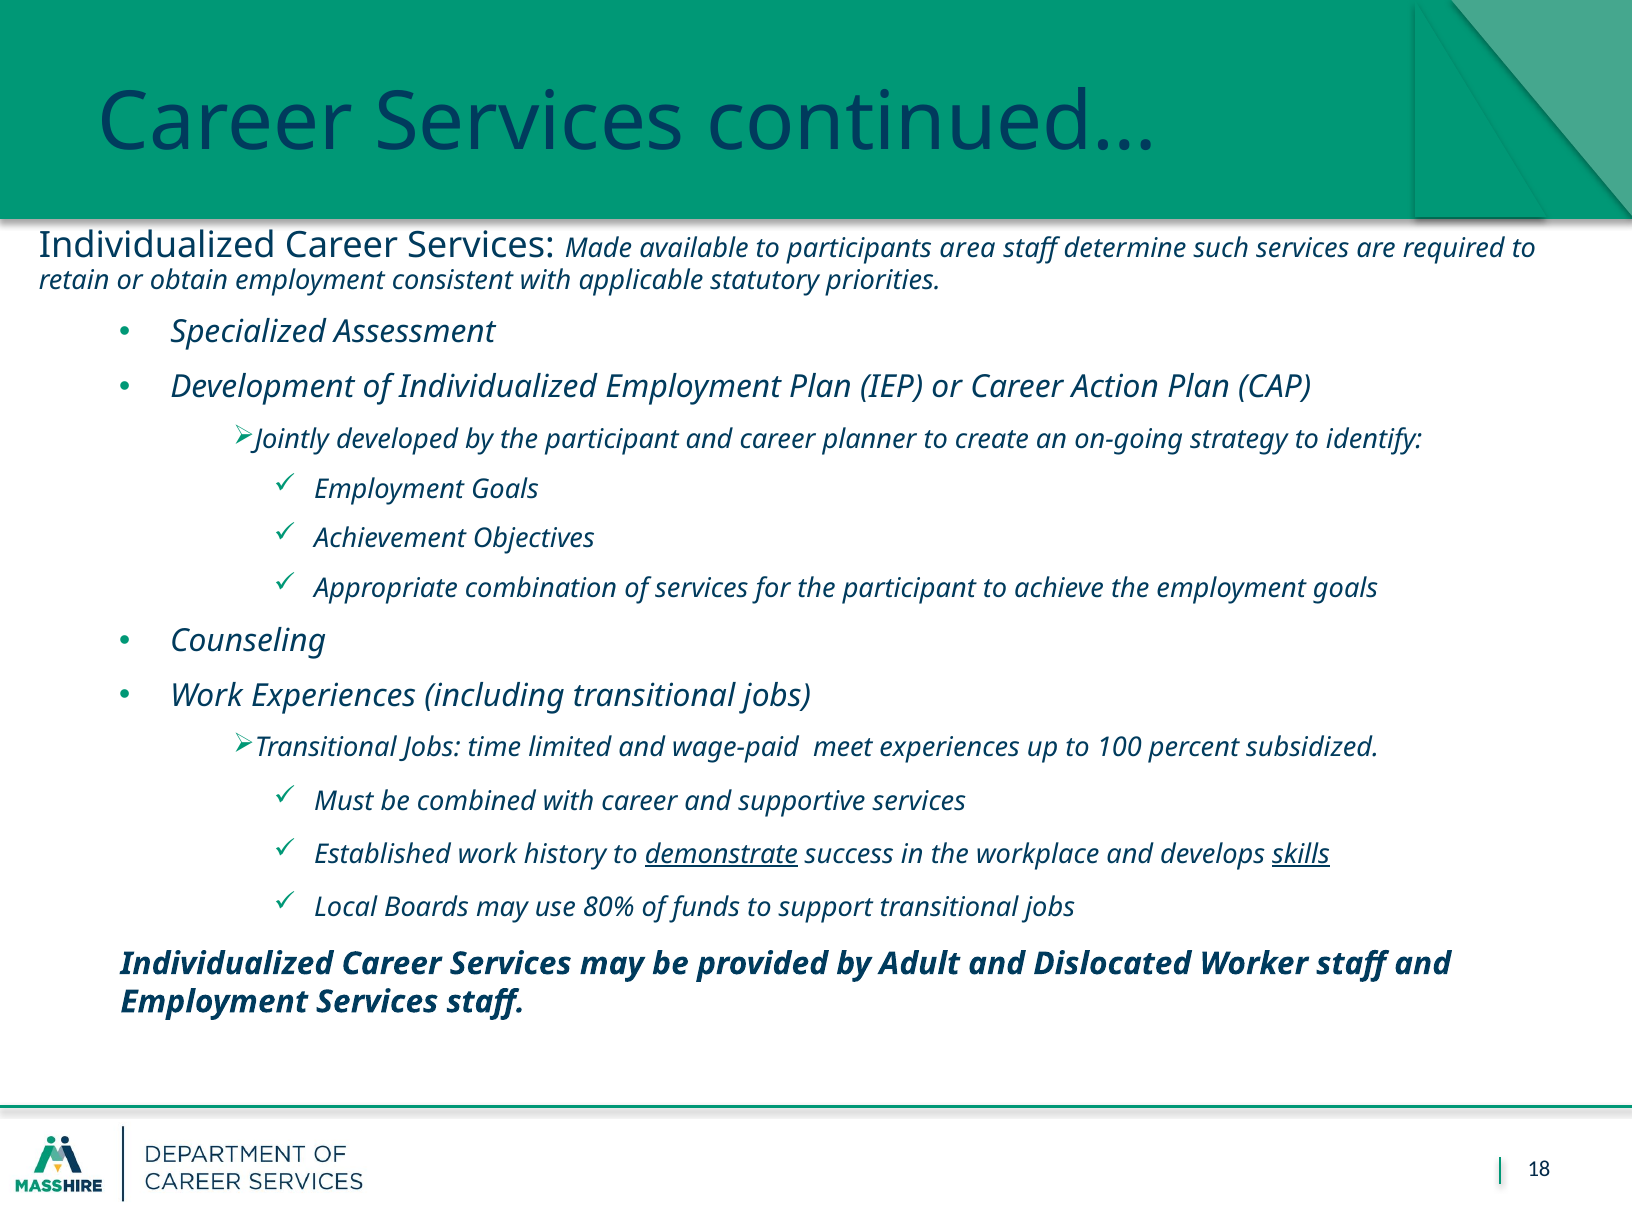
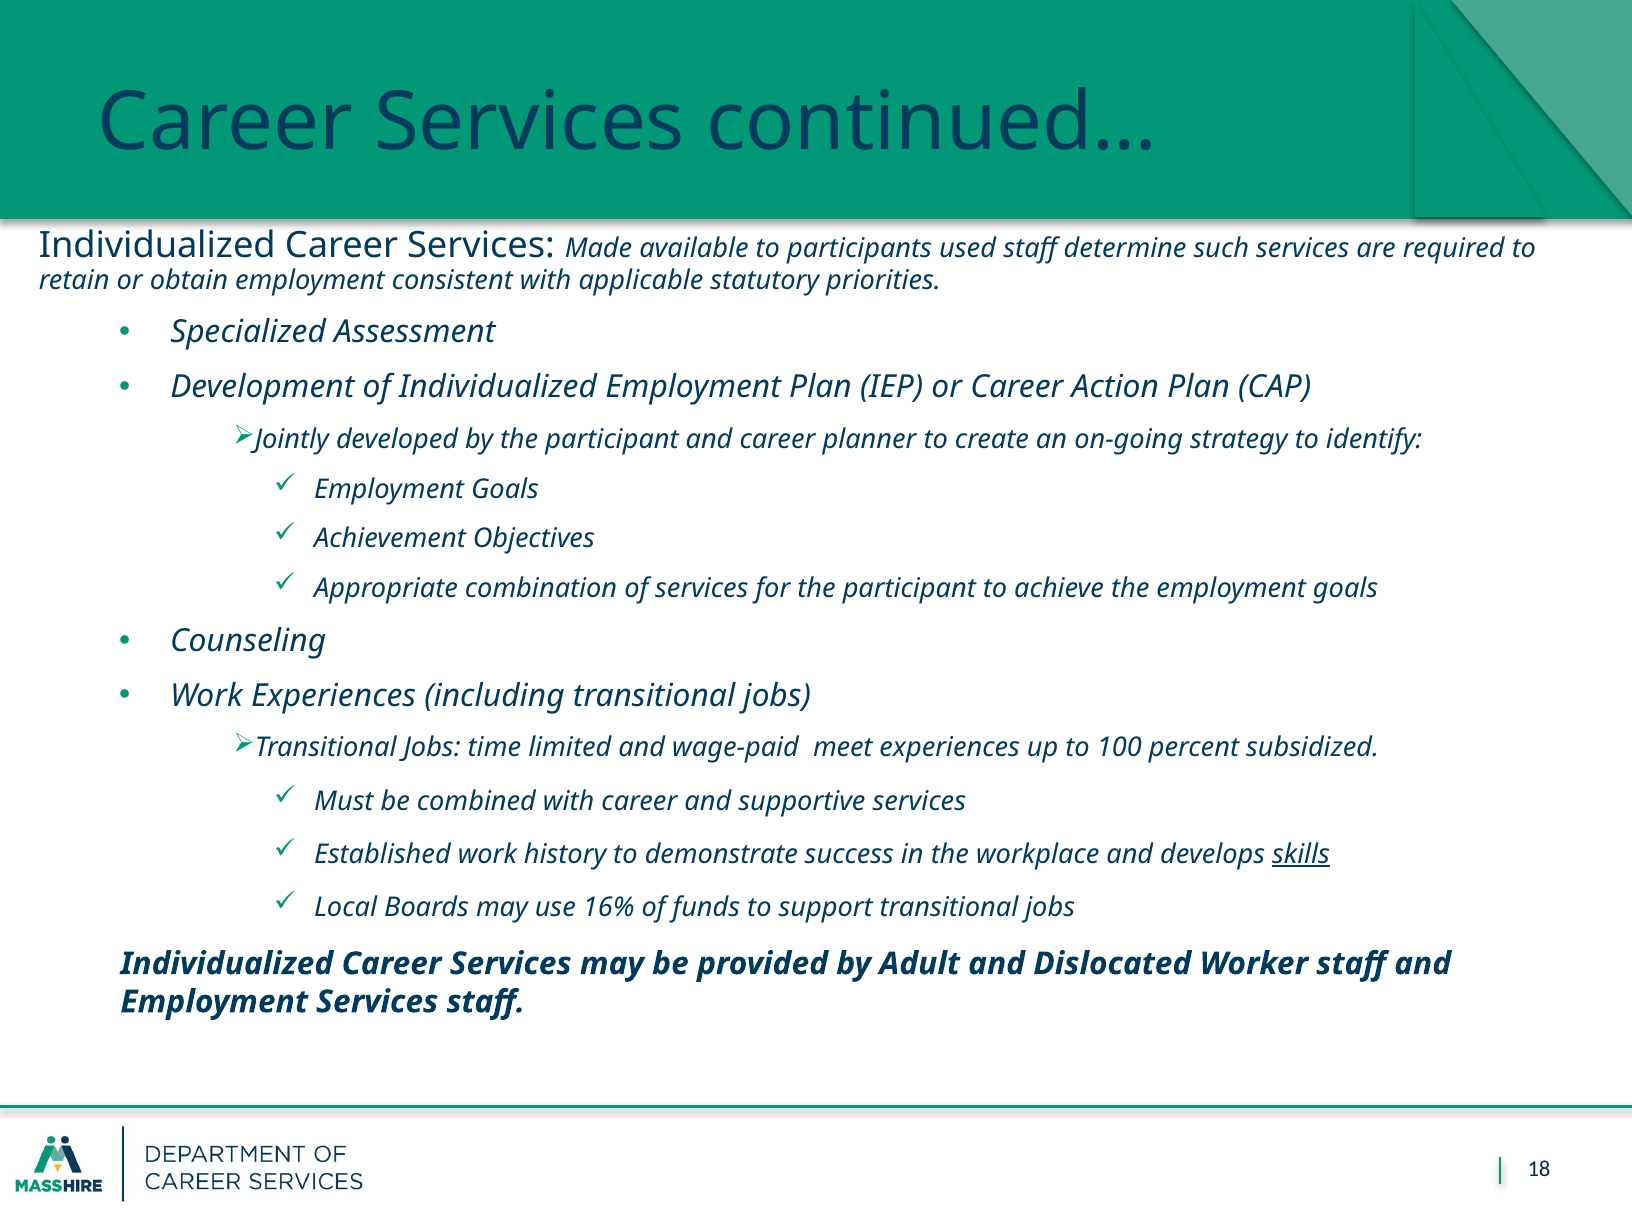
area: area -> used
demonstrate underline: present -> none
80%: 80% -> 16%
